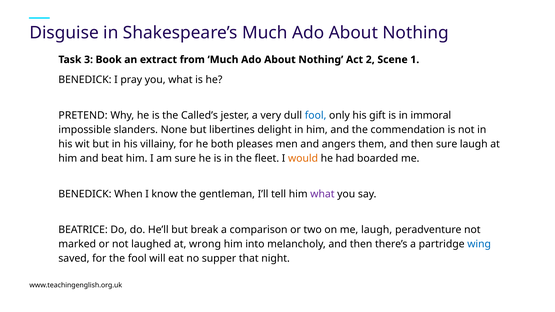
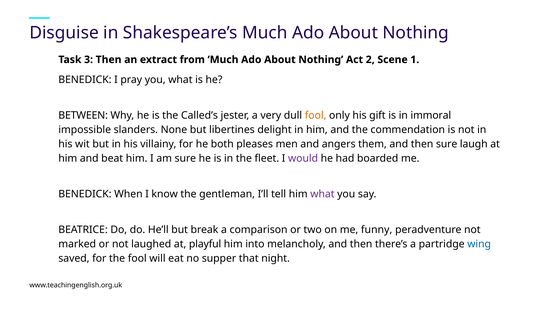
3 Book: Book -> Then
PRETEND: PRETEND -> BETWEEN
fool at (316, 115) colour: blue -> orange
would colour: orange -> purple
me laugh: laugh -> funny
wrong: wrong -> playful
